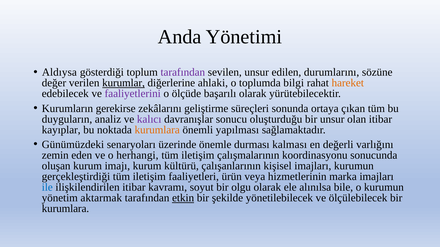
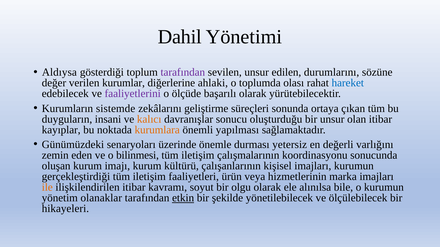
Anda: Anda -> Dahil
kurumlar underline: present -> none
bilgi: bilgi -> olası
hareket colour: orange -> blue
gerekirse: gerekirse -> sistemde
analiz: analiz -> insani
kalıcı colour: purple -> orange
kalması: kalması -> yetersiz
herhangi: herhangi -> bilinmesi
ile colour: blue -> orange
aktarmak: aktarmak -> olanaklar
kurumlara at (65, 209): kurumlara -> hikayeleri
